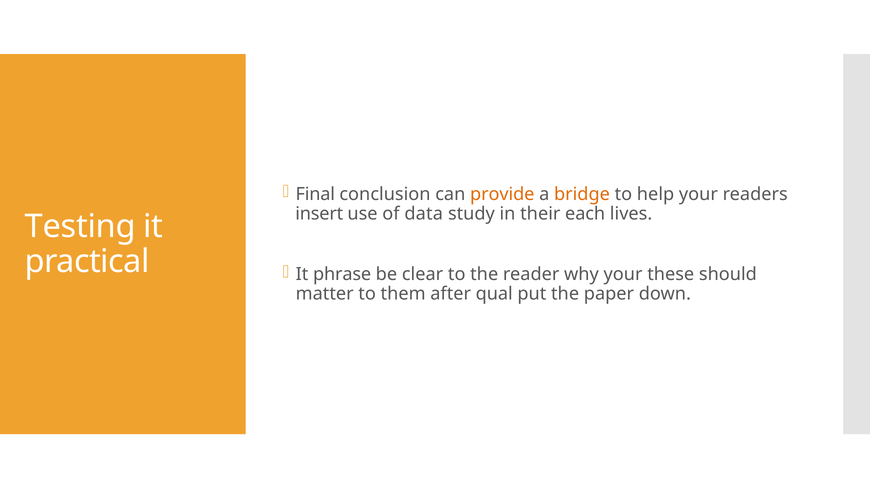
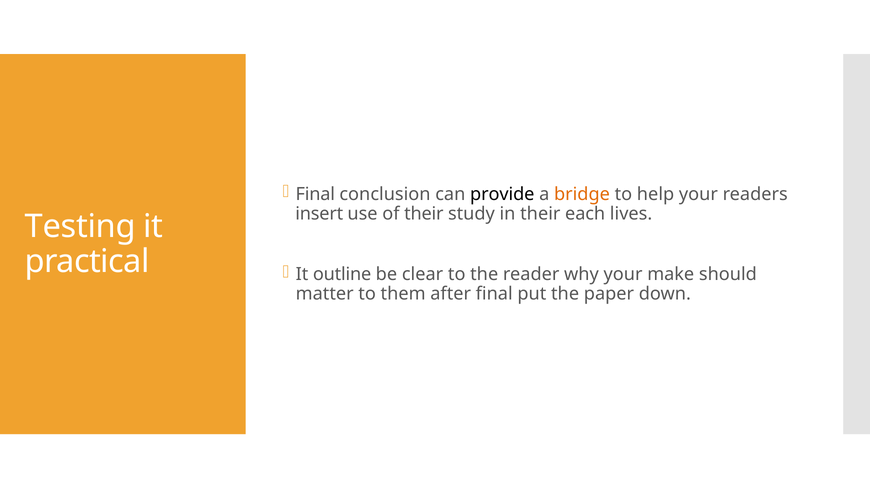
provide colour: orange -> black
of data: data -> their
phrase: phrase -> outline
these: these -> make
after qual: qual -> final
